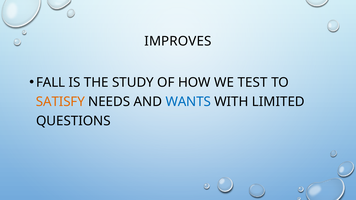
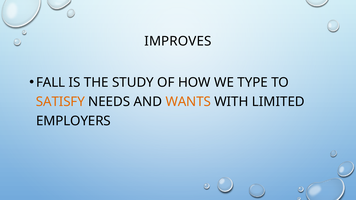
TEST: TEST -> TYPE
WANTS colour: blue -> orange
QUESTIONS: QUESTIONS -> EMPLOYERS
